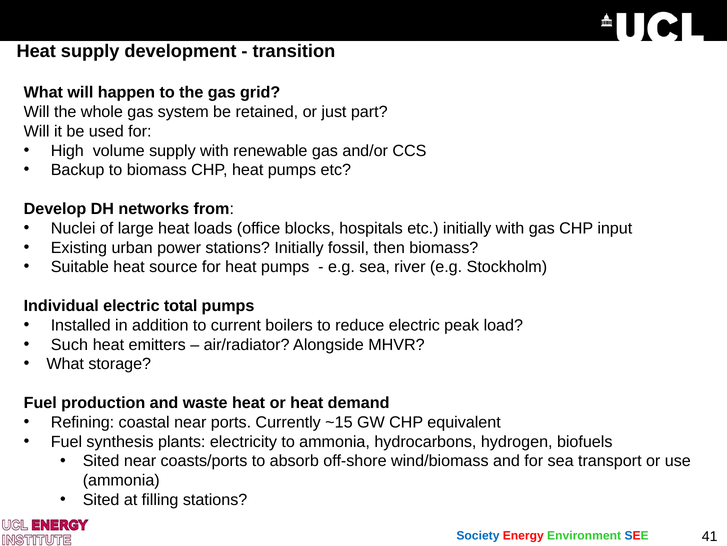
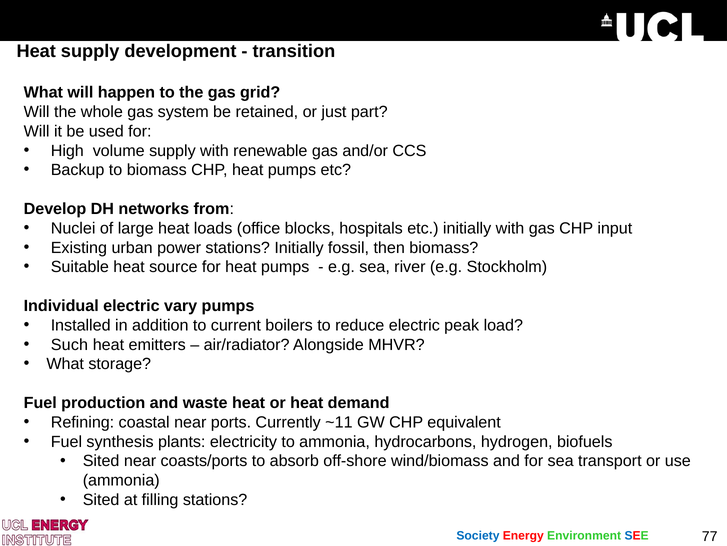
total: total -> vary
~15: ~15 -> ~11
41: 41 -> 77
